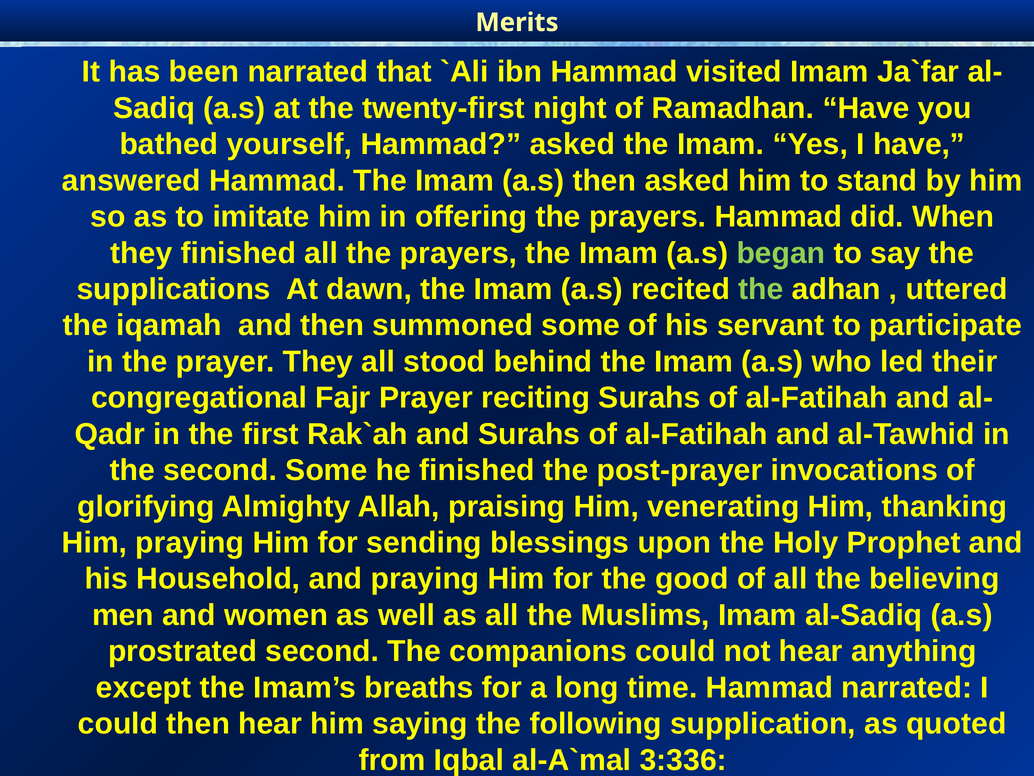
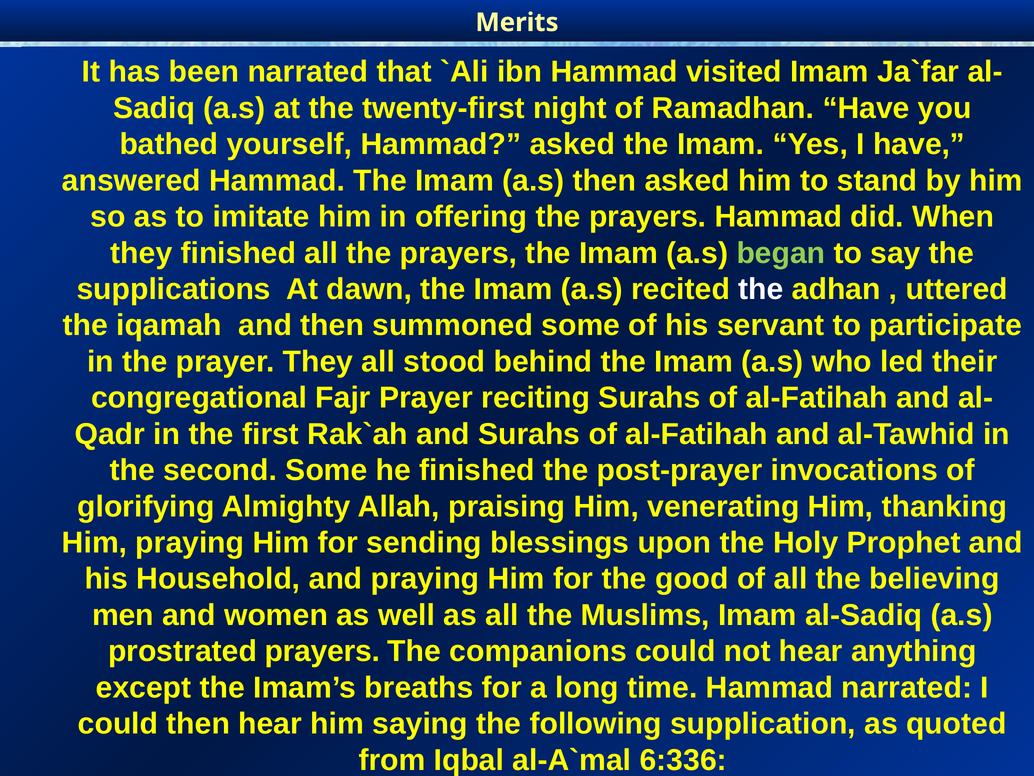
the at (761, 289) colour: light green -> white
prostrated second: second -> prayers
3:336: 3:336 -> 6:336
